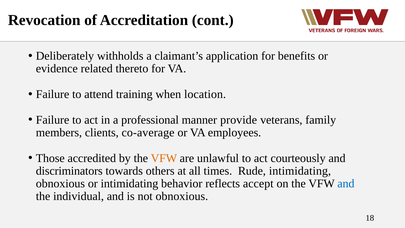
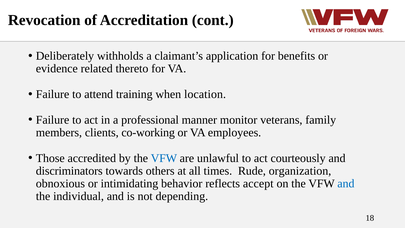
provide: provide -> monitor
co-average: co-average -> co-working
VFW at (164, 158) colour: orange -> blue
Rude intimidating: intimidating -> organization
not obnoxious: obnoxious -> depending
